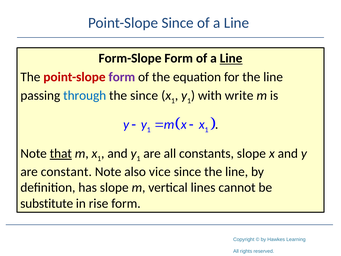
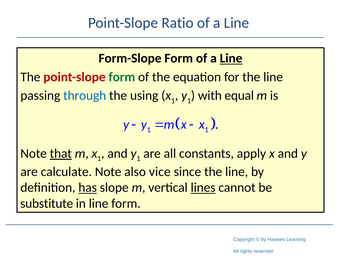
Point-Slope Since: Since -> Ratio
form at (122, 77) colour: purple -> green
the since: since -> using
write: write -> equal
constants slope: slope -> apply
constant: constant -> calculate
has underline: none -> present
lines underline: none -> present
in rise: rise -> line
